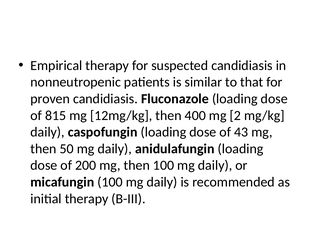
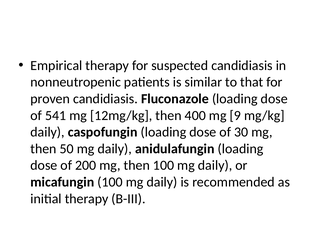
815: 815 -> 541
2: 2 -> 9
43: 43 -> 30
